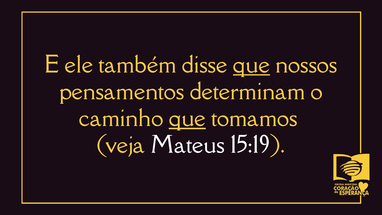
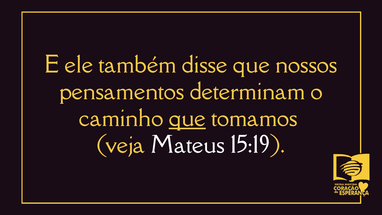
que at (251, 65) underline: present -> none
